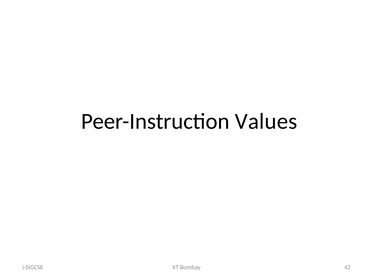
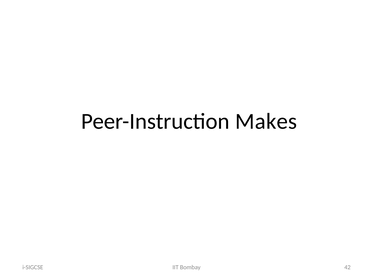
Values: Values -> Makes
